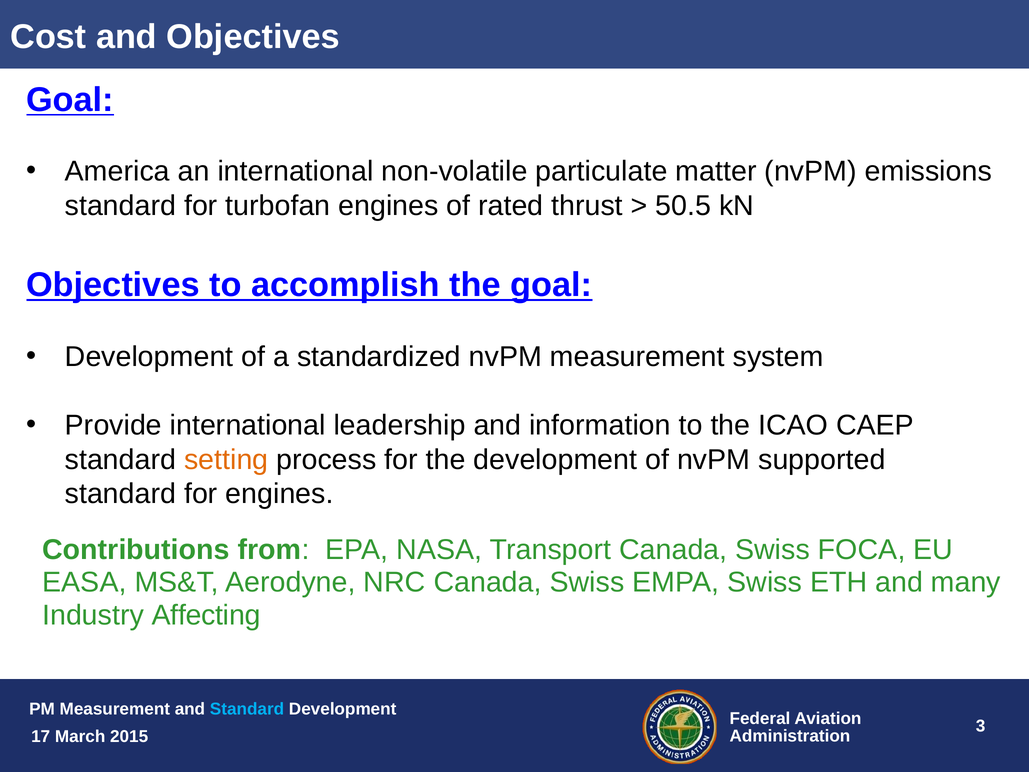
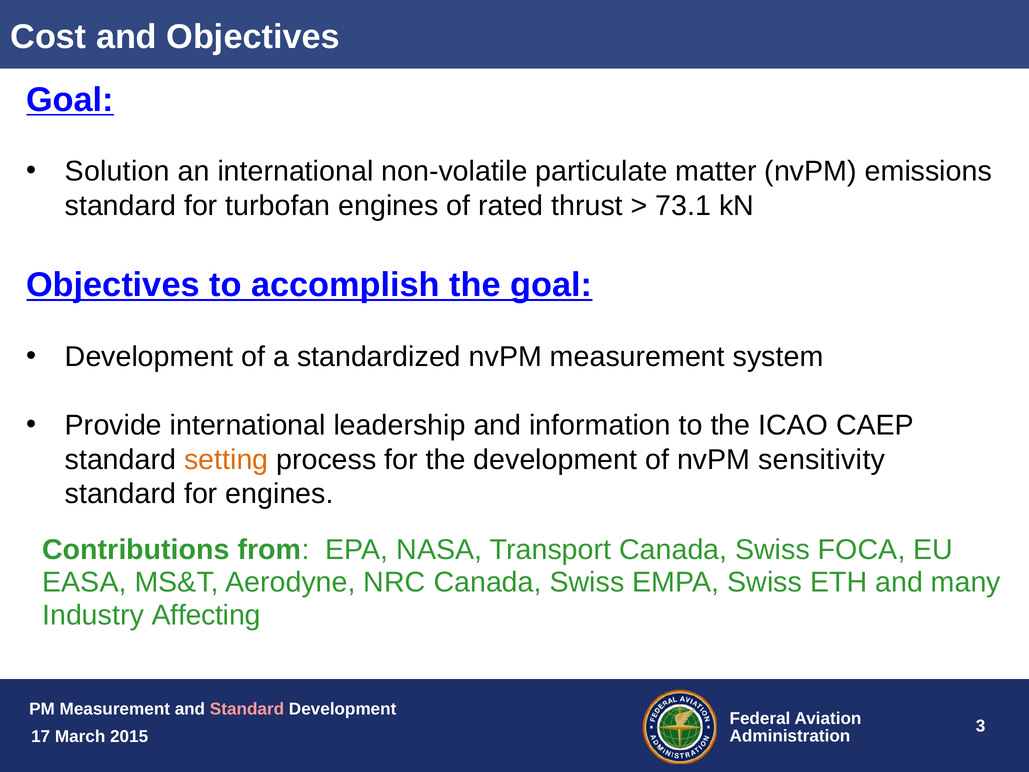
America: America -> Solution
50.5: 50.5 -> 73.1
supported: supported -> sensitivity
Standard at (247, 709) colour: light blue -> pink
